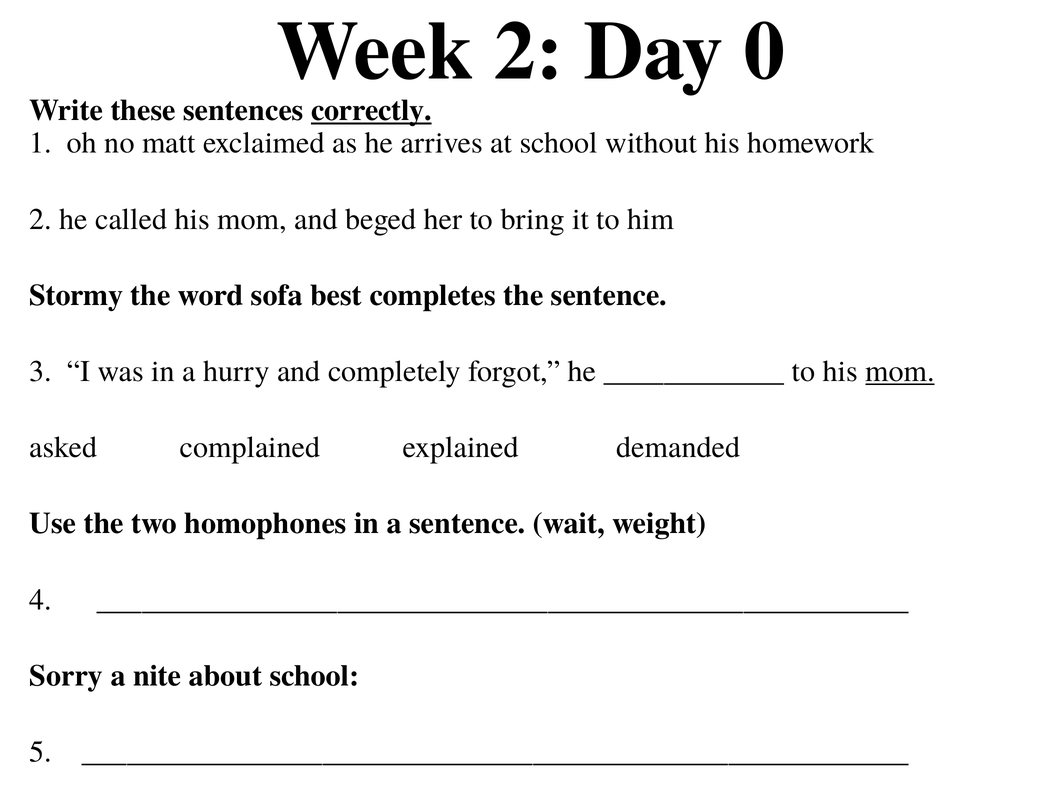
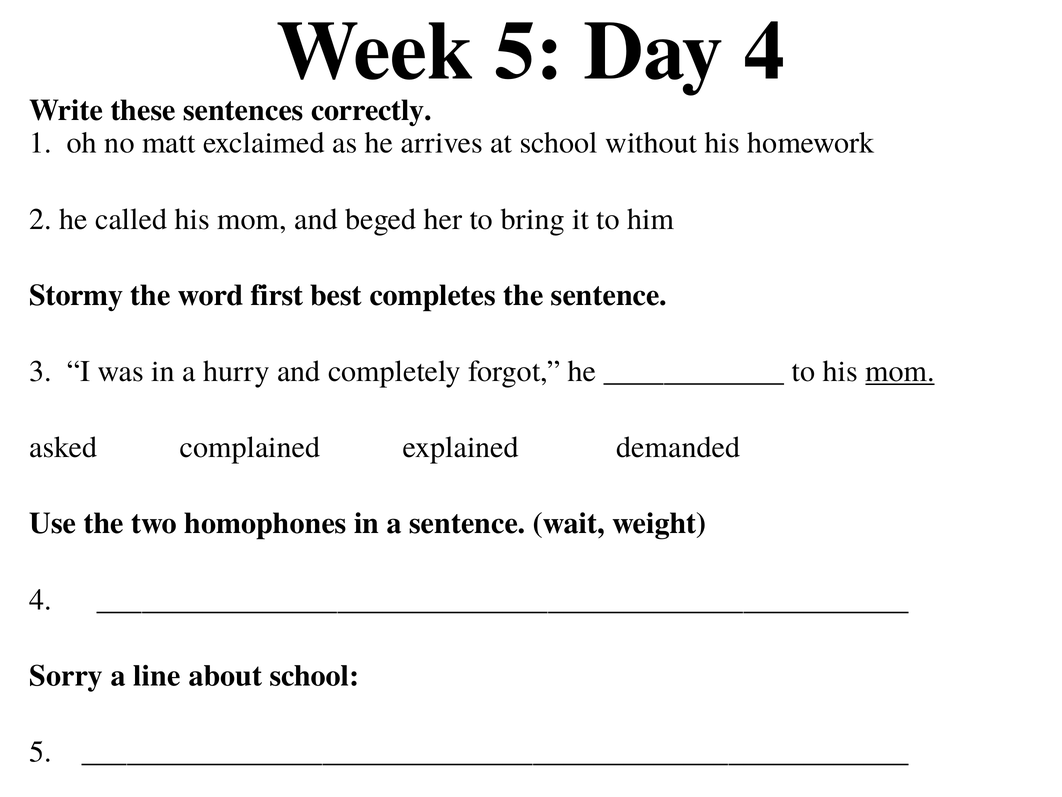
Week 2: 2 -> 5
Day 0: 0 -> 4
correctly underline: present -> none
sofa: sofa -> first
nite: nite -> line
